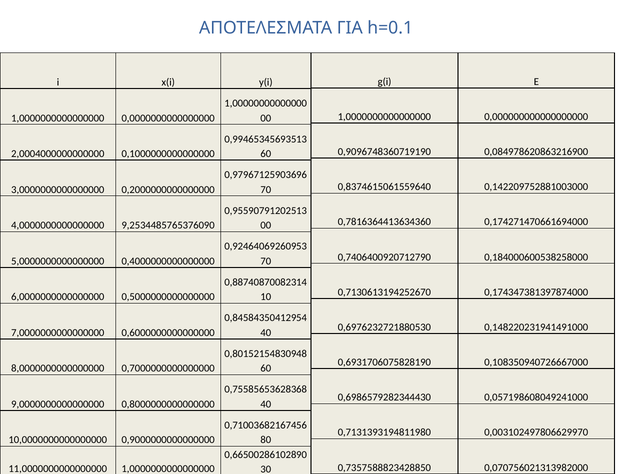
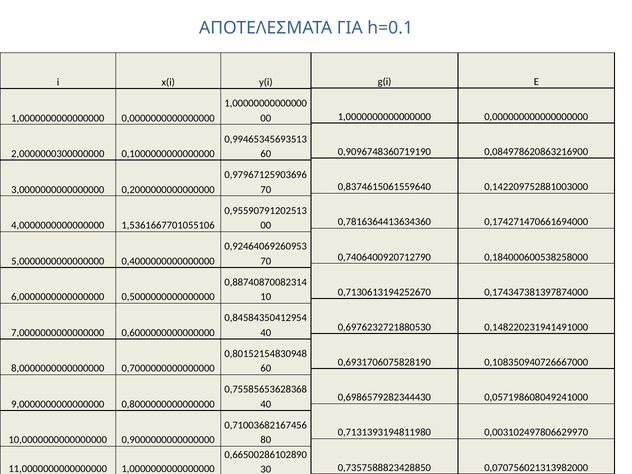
2,0004000000000000: 2,0004000000000000 -> 2,0000000300000000
9,2534485765376090: 9,2534485765376090 -> 1,5361667701055106
